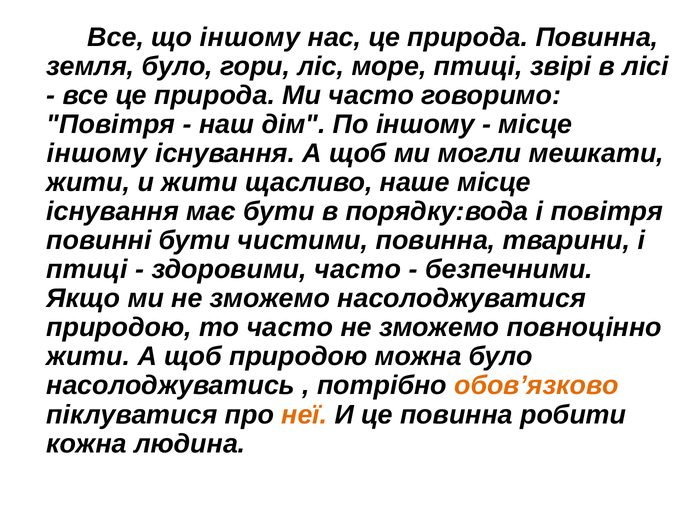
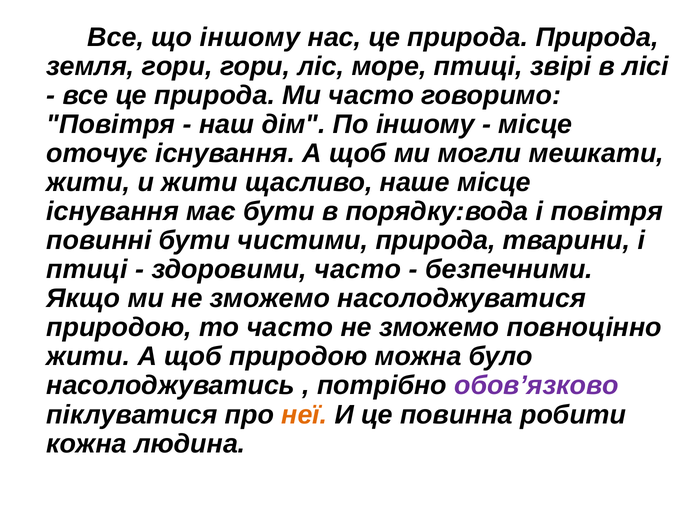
природа Повинна: Повинна -> Природа
земля було: було -> гори
іншому at (97, 154): іншому -> оточує
чистими повинна: повинна -> природа
обов’язково colour: orange -> purple
